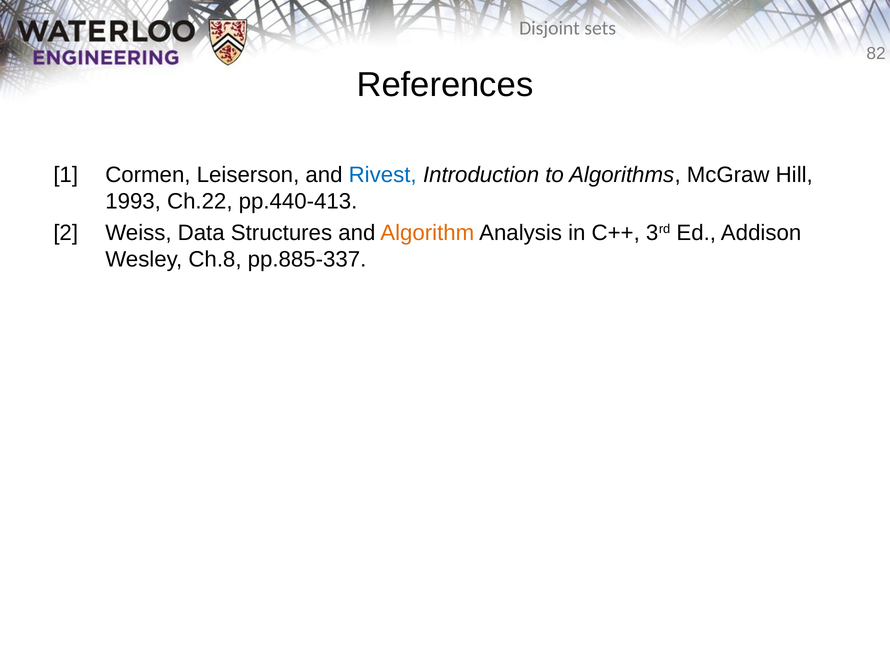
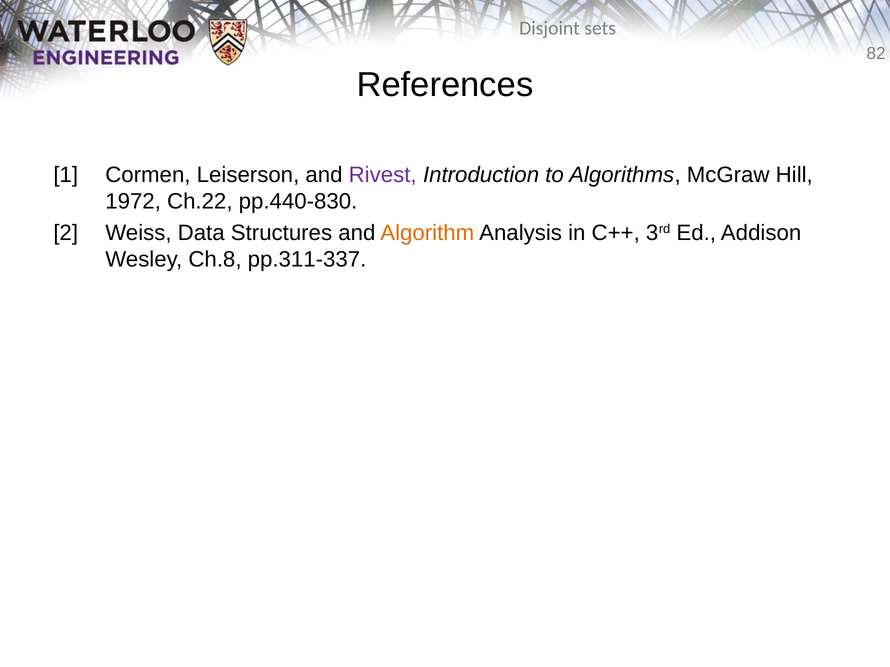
Rivest colour: blue -> purple
1993: 1993 -> 1972
pp.440-413: pp.440-413 -> pp.440-830
pp.885-337: pp.885-337 -> pp.311-337
